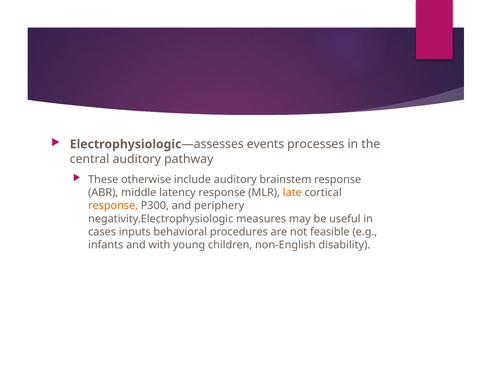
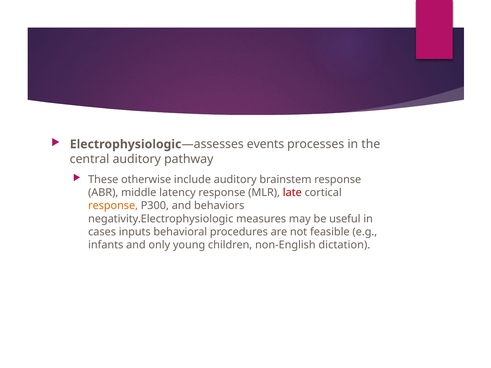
late colour: orange -> red
periphery: periphery -> behaviors
with: with -> only
disability: disability -> dictation
